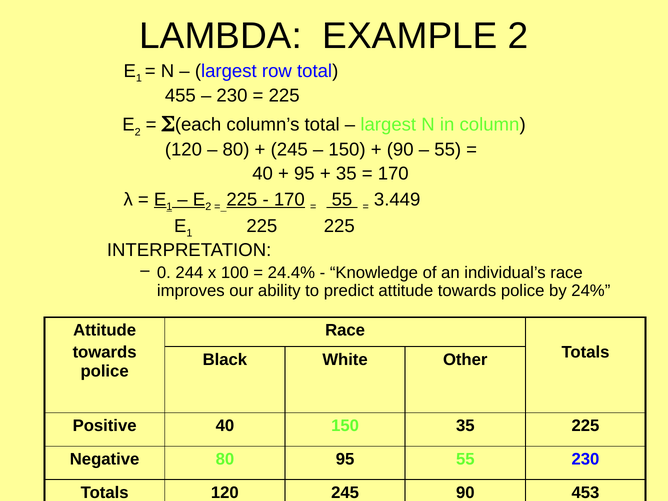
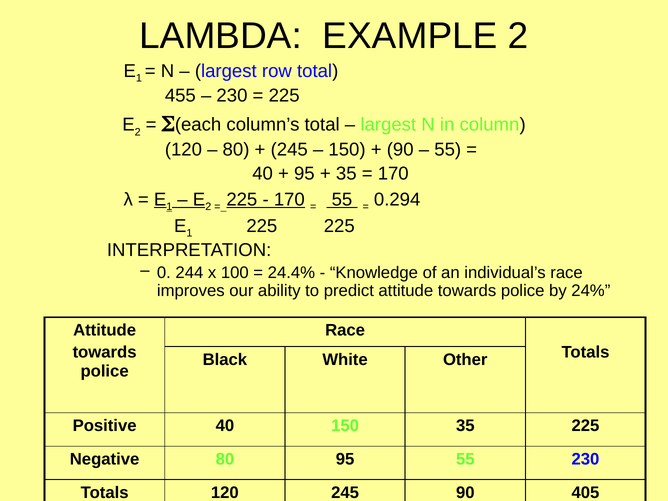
3.449: 3.449 -> 0.294
453: 453 -> 405
